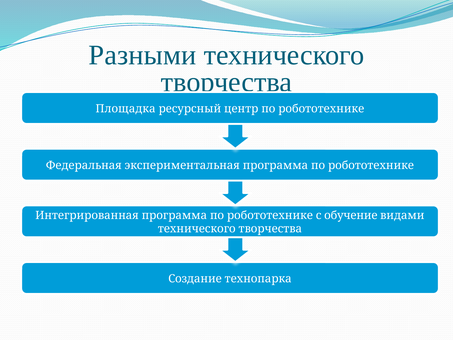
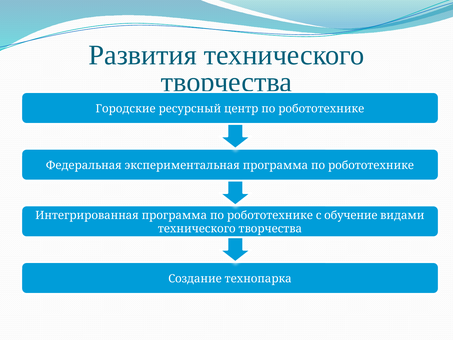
Разными: Разными -> Развития
Площадка: Площадка -> Городские
